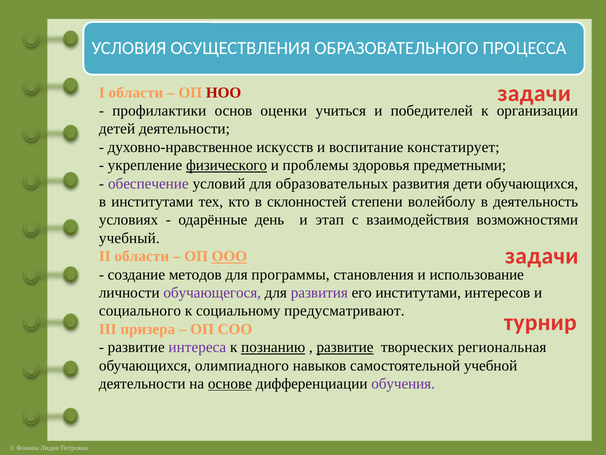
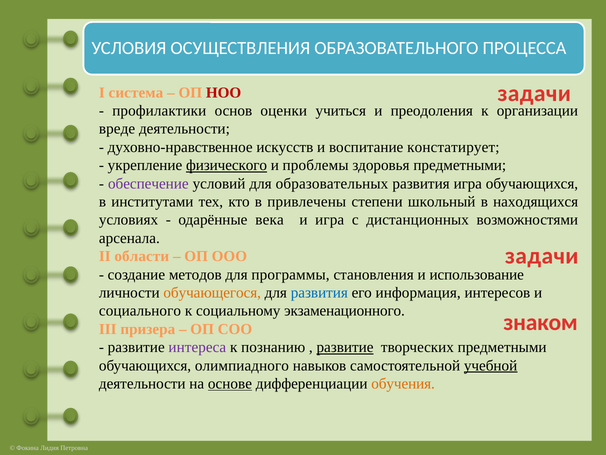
I области: области -> система
победителей: победителей -> преодоления
детей: детей -> вреде
развития дети: дети -> игра
склонностей: склонностей -> привлечены
волейболу: волейболу -> школьный
деятельность: деятельность -> находящихся
день: день -> века
и этап: этап -> игра
взаимодействия: взаимодействия -> дистанционных
учебный: учебный -> арсенала
ООО underline: present -> none
обучающегося colour: purple -> orange
развития at (319, 292) colour: purple -> blue
его институтами: институтами -> информация
предусматривают: предусматривают -> экзаменационного
турнир: турнир -> знаком
познанию underline: present -> none
творческих региональная: региональная -> предметными
учебной underline: none -> present
обучения colour: purple -> orange
